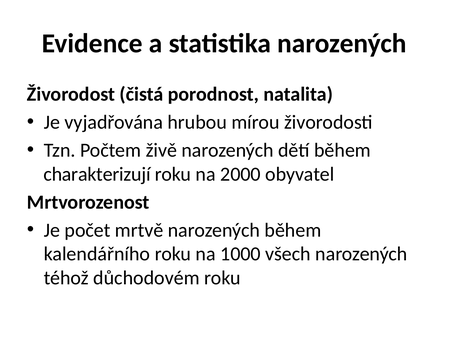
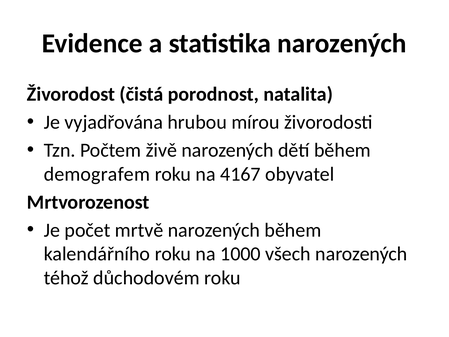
charakterizují: charakterizují -> demografem
2000: 2000 -> 4167
